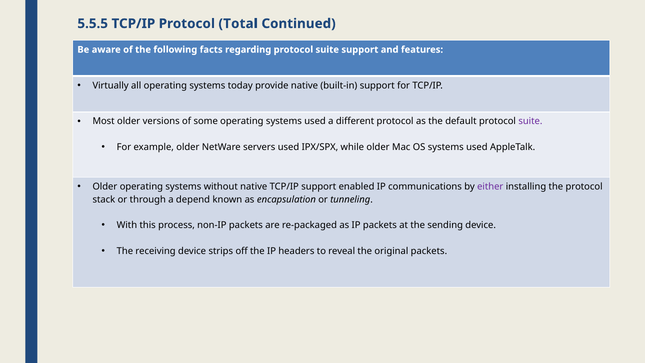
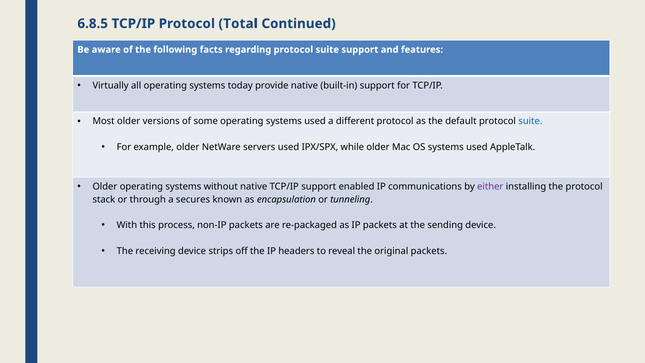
5.5.5: 5.5.5 -> 6.8.5
suite at (530, 121) colour: purple -> blue
depend: depend -> secures
